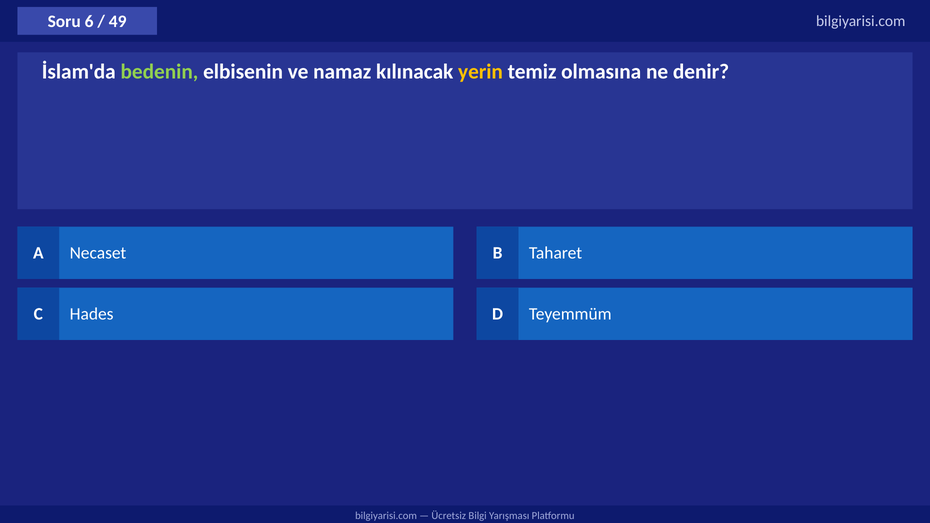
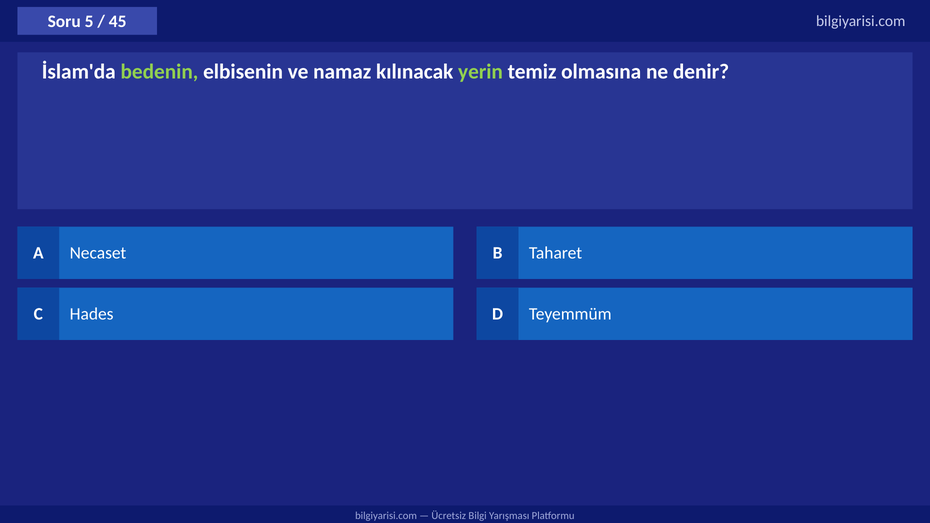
6: 6 -> 5
49: 49 -> 45
yerin colour: yellow -> light green
